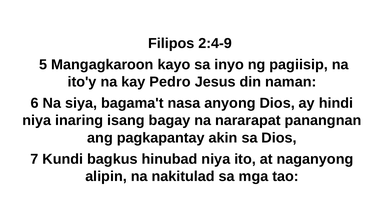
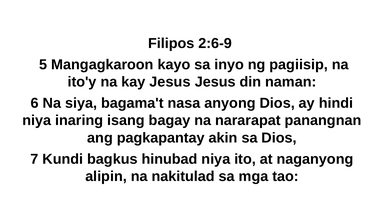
2:4-9: 2:4-9 -> 2:6-9
kay Pedro: Pedro -> Jesus
